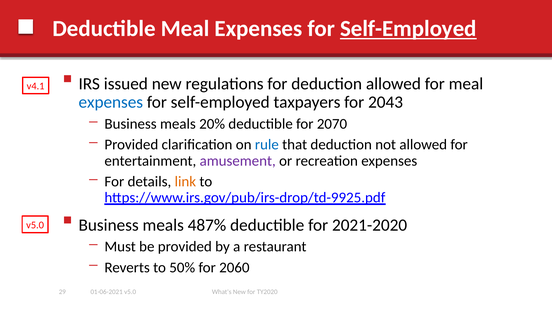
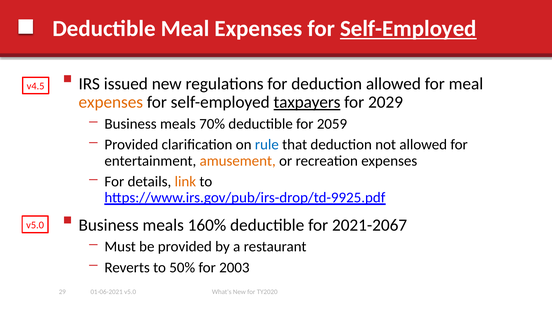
v4.1: v4.1 -> v4.5
expenses at (111, 102) colour: blue -> orange
taxpayers underline: none -> present
2043: 2043 -> 2029
20%: 20% -> 70%
2070: 2070 -> 2059
amusement colour: purple -> orange
487%: 487% -> 160%
2021-2020: 2021-2020 -> 2021-2067
2060: 2060 -> 2003
